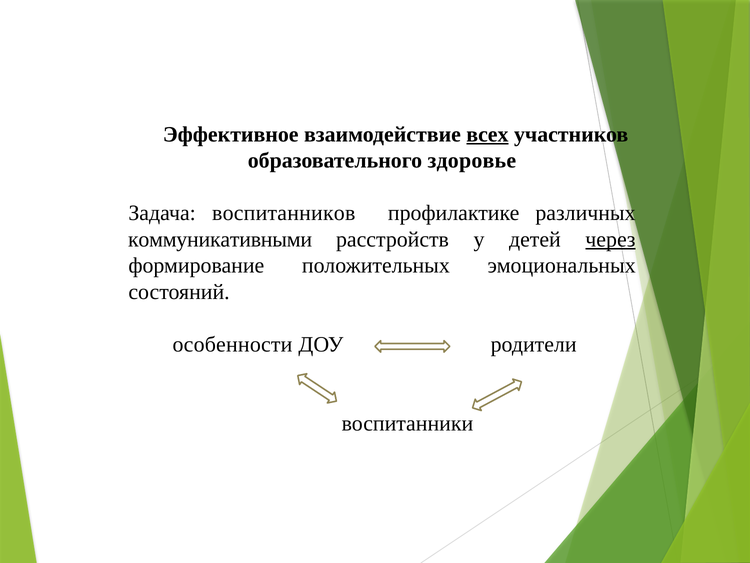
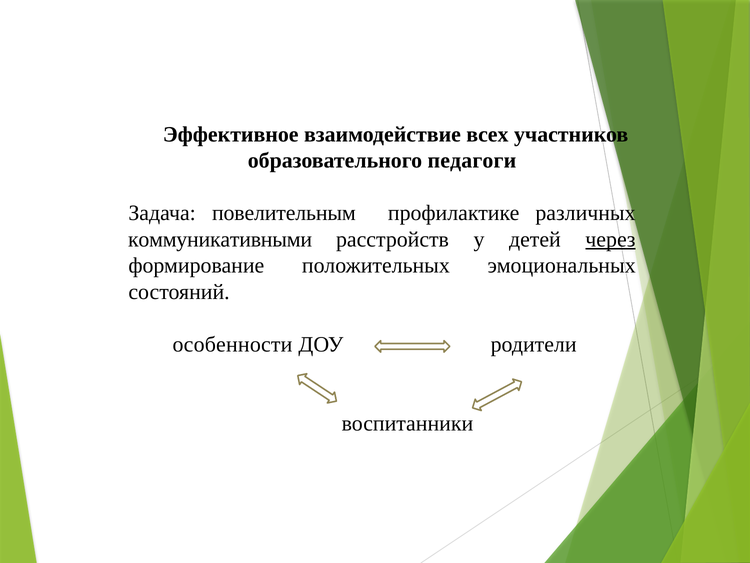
всех underline: present -> none
здоровье: здоровье -> педагоги
воспитанников: воспитанников -> повелительным
